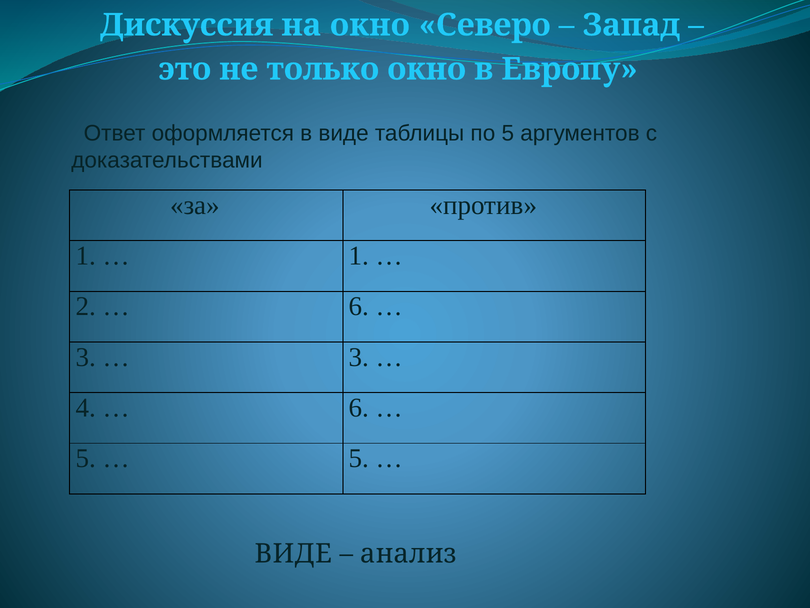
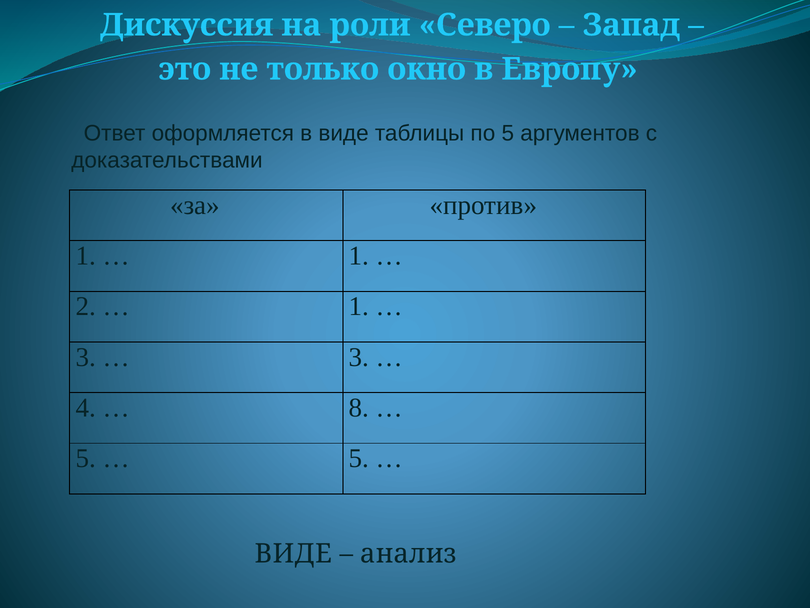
на окно: окно -> роли
6 at (359, 306): 6 -> 1
6 at (359, 407): 6 -> 8
